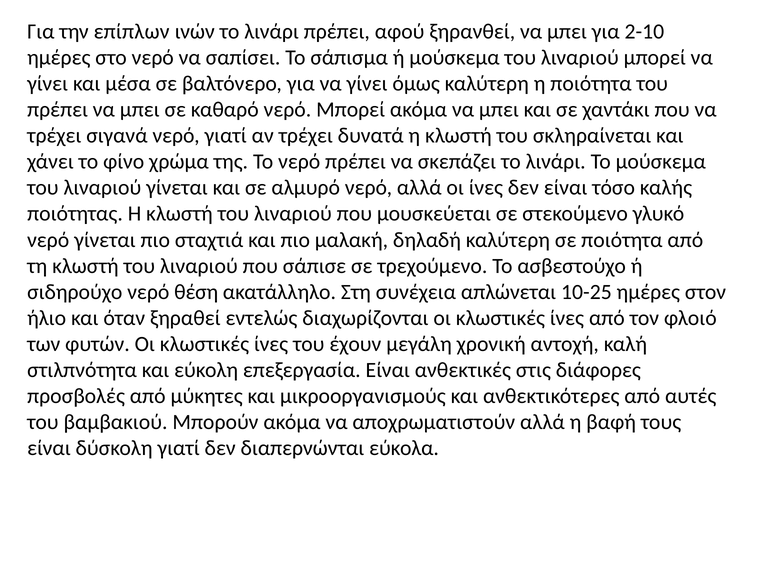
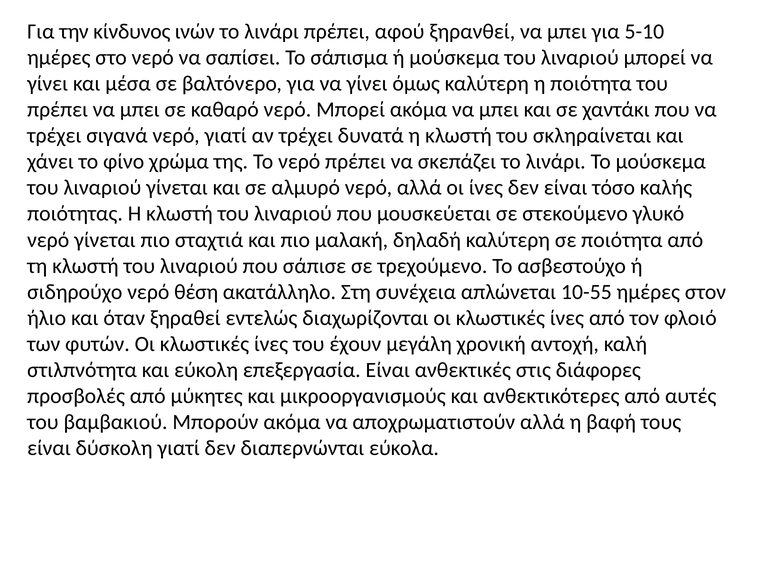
επίπλων: επίπλων -> κίνδυνος
2-10: 2-10 -> 5-10
10-25: 10-25 -> 10-55
